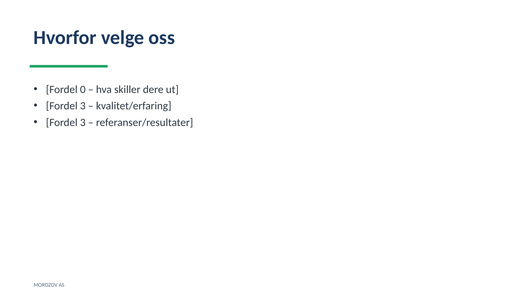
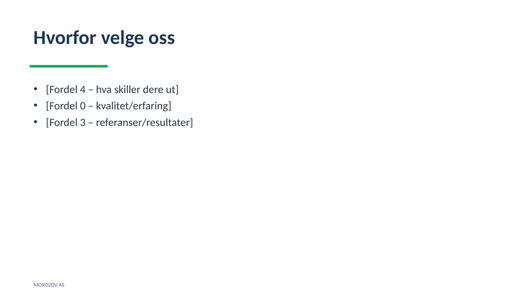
0: 0 -> 4
3 at (83, 106): 3 -> 0
